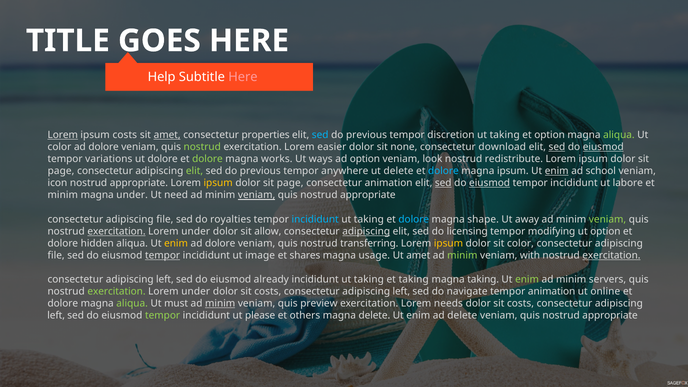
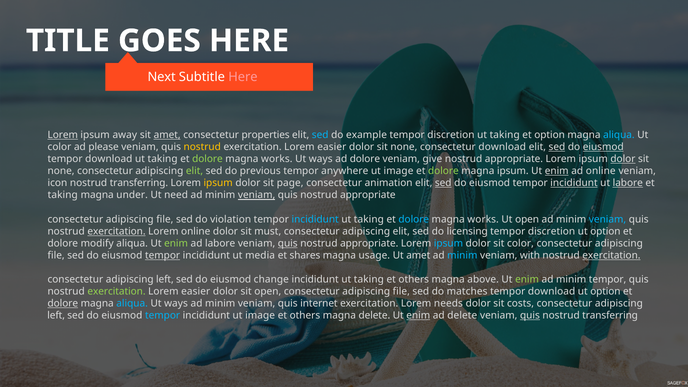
Help: Help -> Next
ipsum costs: costs -> away
previous at (366, 135): previous -> example
aliqua at (619, 135) colour: light green -> light blue
dolore at (104, 147): dolore -> please
nostrud at (202, 147) colour: light green -> yellow
variations at (109, 159): variations -> download
dolore at (163, 159): dolore -> taking
ad option: option -> dolore
look: look -> give
redistribute at (514, 159): redistribute -> appropriate
dolor at (623, 159) underline: none -> present
page at (61, 171): page -> none
delete at (398, 171): delete -> image
dolore at (443, 171) colour: light blue -> light green
ad school: school -> online
appropriate at (139, 183): appropriate -> transferring
eiusmod at (490, 183) underline: present -> none
incididunt at (574, 183) underline: none -> present
labore at (628, 183) underline: none -> present
minim at (63, 195): minim -> taking
royalties: royalties -> violation
shape at (483, 219): shape -> works
Ut away: away -> open
veniam at (608, 219) colour: light green -> light blue
under at (196, 231): under -> online
allow: allow -> must
adipiscing at (366, 231) underline: present -> none
modifying at (552, 231): modifying -> discretion
hidden: hidden -> modify
enim at (176, 243) colour: yellow -> light green
dolore at (220, 243): dolore -> labore
quis at (288, 243) underline: none -> present
transferring at (369, 243): transferring -> appropriate
ipsum at (448, 243) colour: yellow -> light blue
image: image -> media
minim at (462, 255) colour: light green -> light blue
already: already -> change
taking at (414, 279): taking -> others
magna taking: taking -> above
minim servers: servers -> tempor
under at (196, 292): under -> easier
costs at (268, 292): costs -> open
left at (401, 292): left -> file
navigate: navigate -> matches
animation at (552, 292): animation -> download
online at (605, 292): online -> option
dolore at (63, 304) underline: none -> present
aliqua at (132, 304) colour: light green -> light blue
must at (176, 304): must -> ways
minim at (220, 304) underline: present -> none
preview: preview -> internet
tempor at (163, 316) colour: light green -> light blue
incididunt ut please: please -> image
enim at (418, 316) underline: none -> present
quis at (530, 316) underline: none -> present
appropriate at (610, 316): appropriate -> transferring
